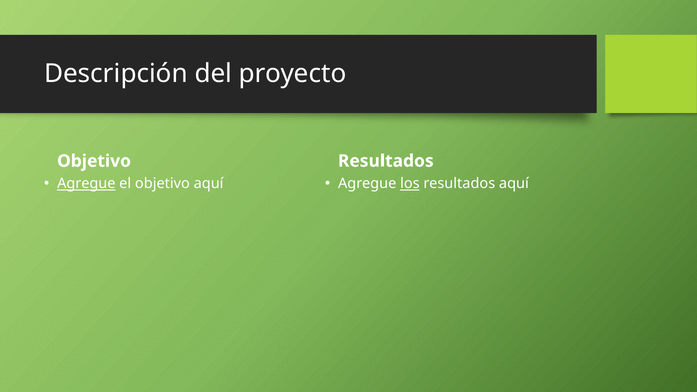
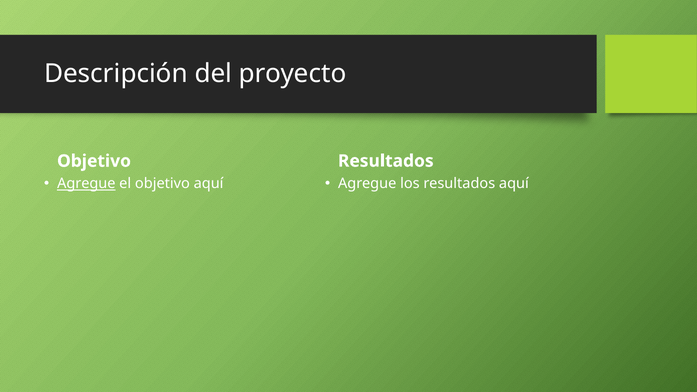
los underline: present -> none
